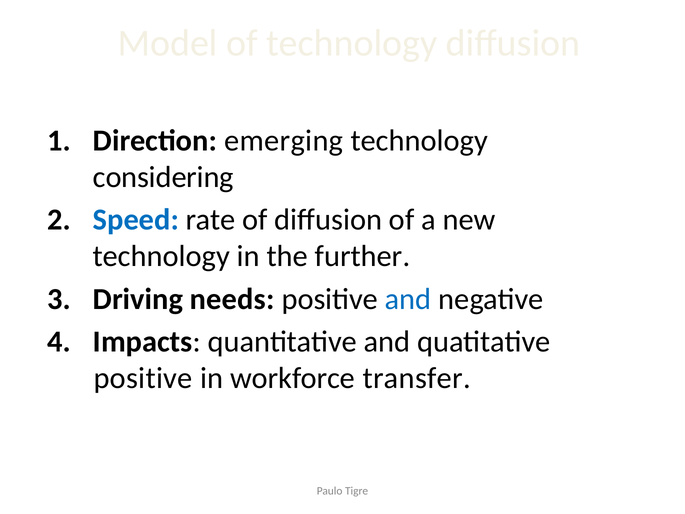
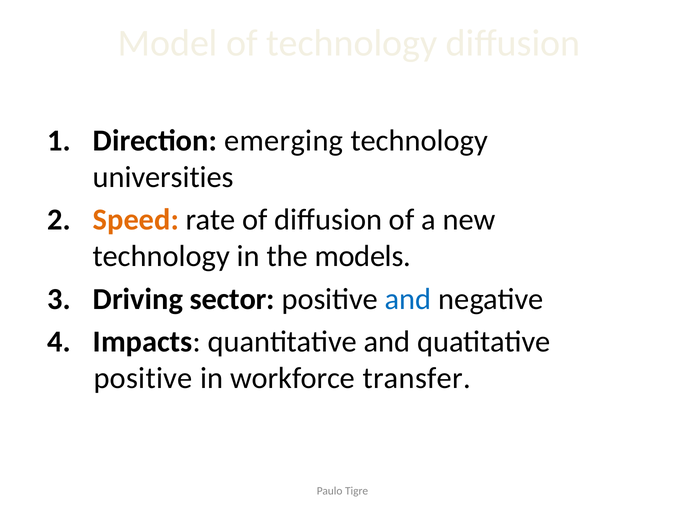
considering: considering -> universities
Speed colour: blue -> orange
further: further -> models
needs: needs -> sector
